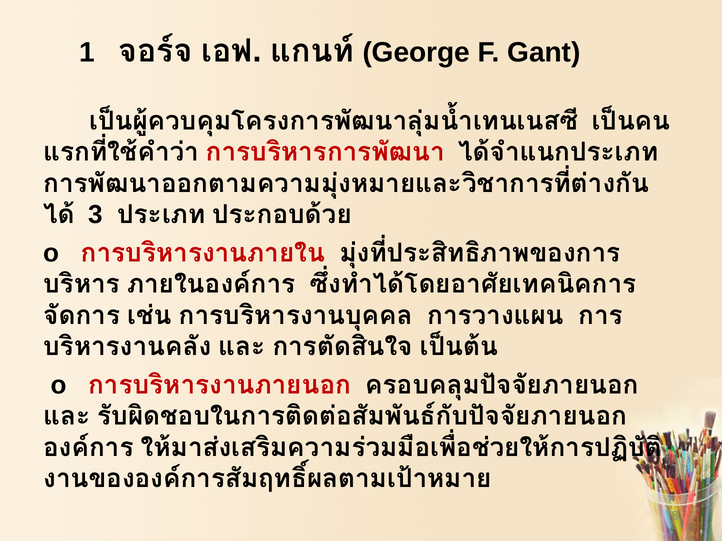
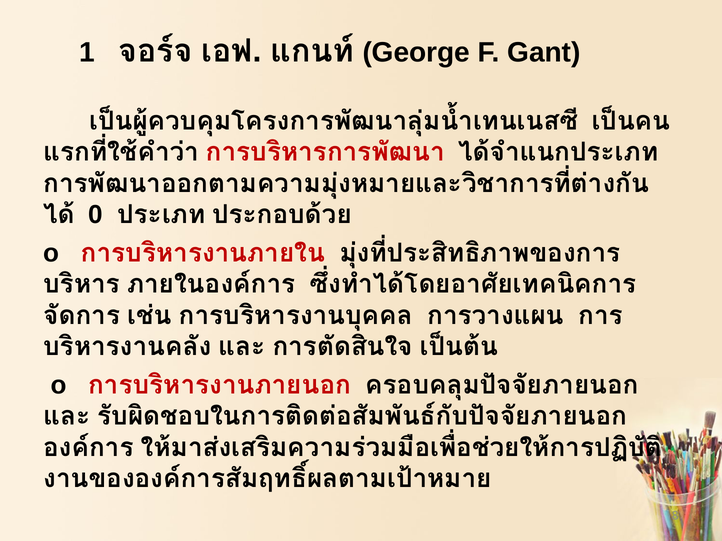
3: 3 -> 0
